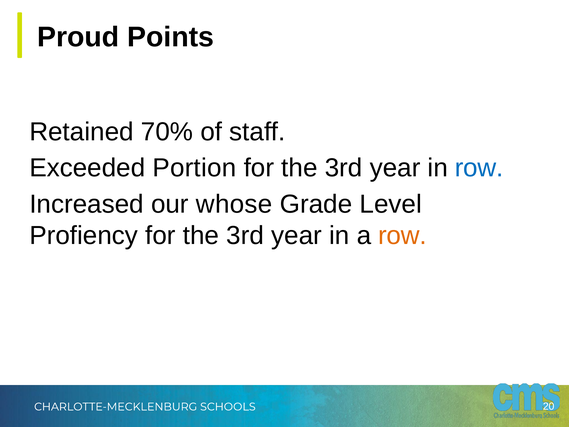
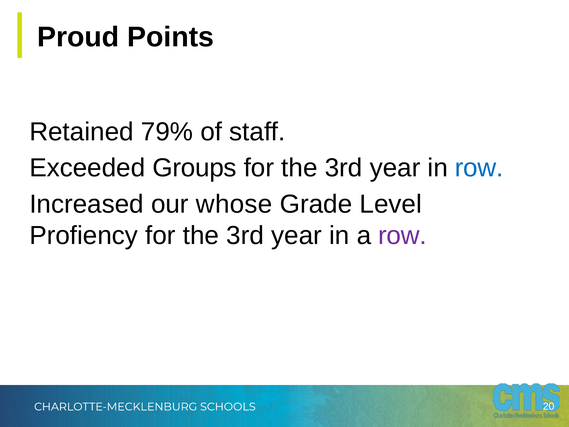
70%: 70% -> 79%
Portion: Portion -> Groups
row at (402, 235) colour: orange -> purple
